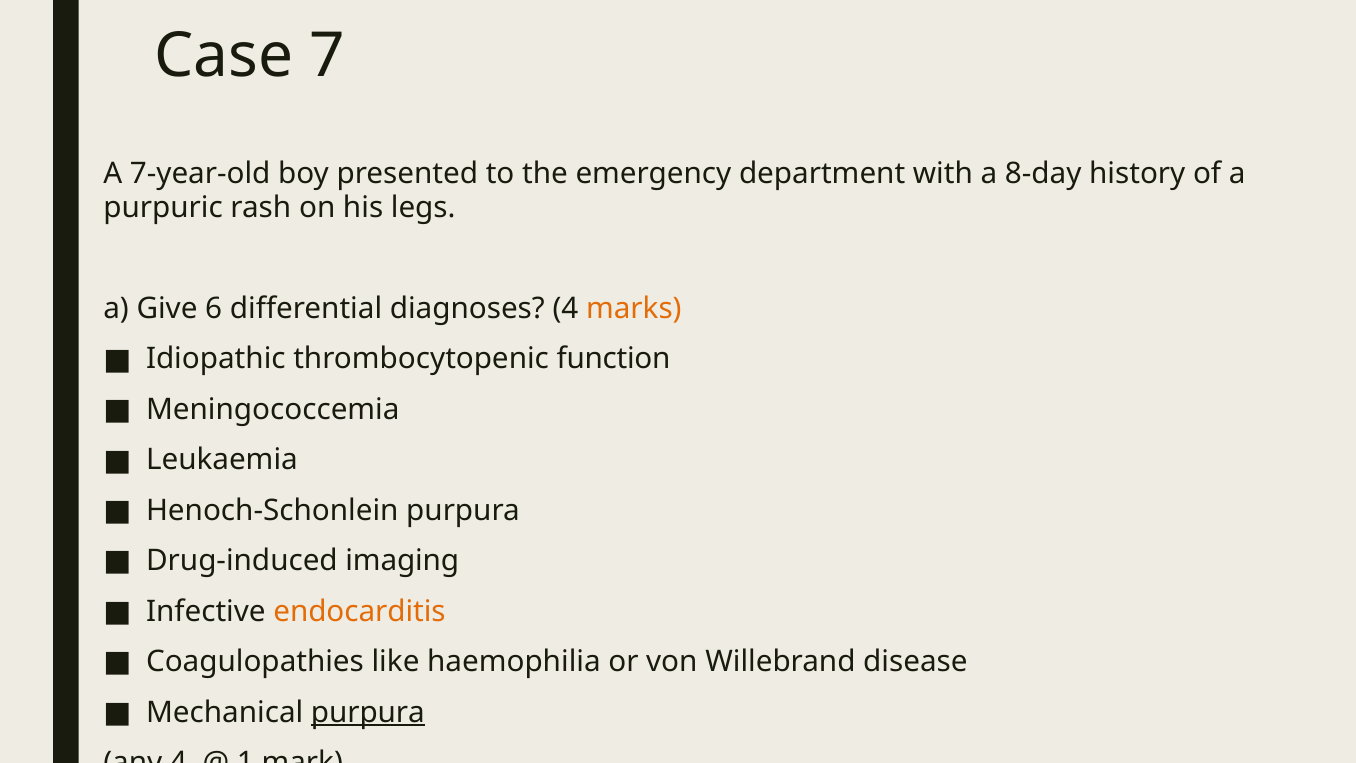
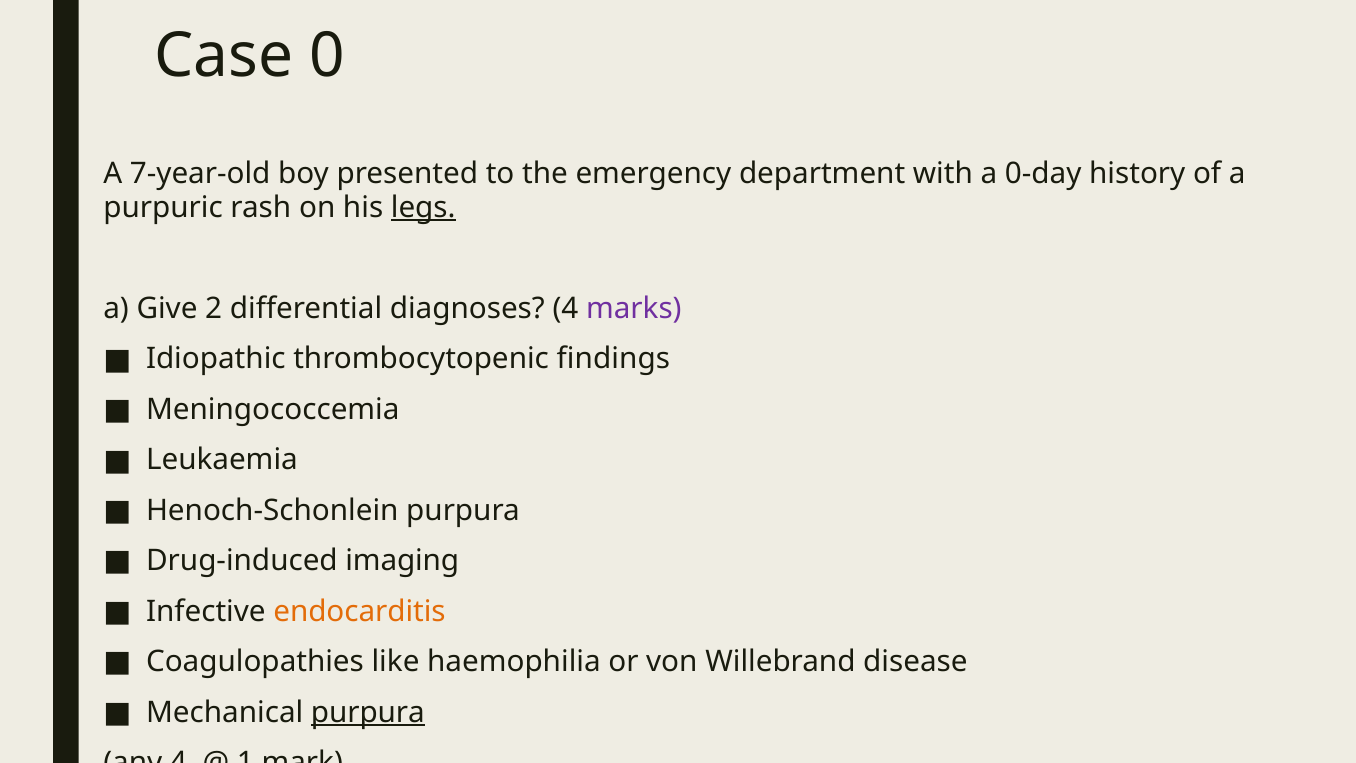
7: 7 -> 0
8-day: 8-day -> 0-day
legs underline: none -> present
6: 6 -> 2
marks colour: orange -> purple
function: function -> findings
